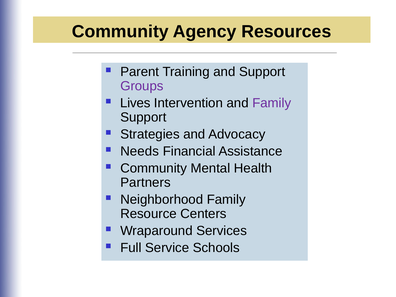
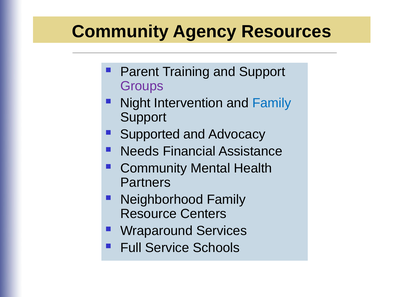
Lives: Lives -> Night
Family at (272, 103) colour: purple -> blue
Strategies: Strategies -> Supported
